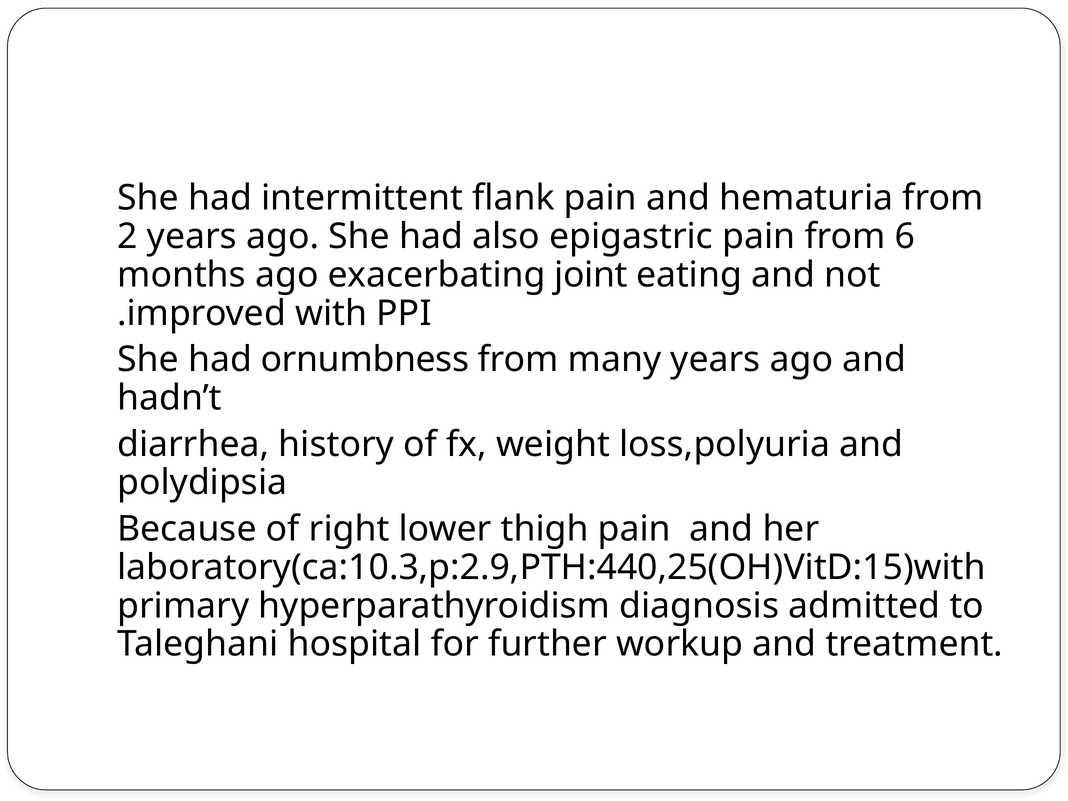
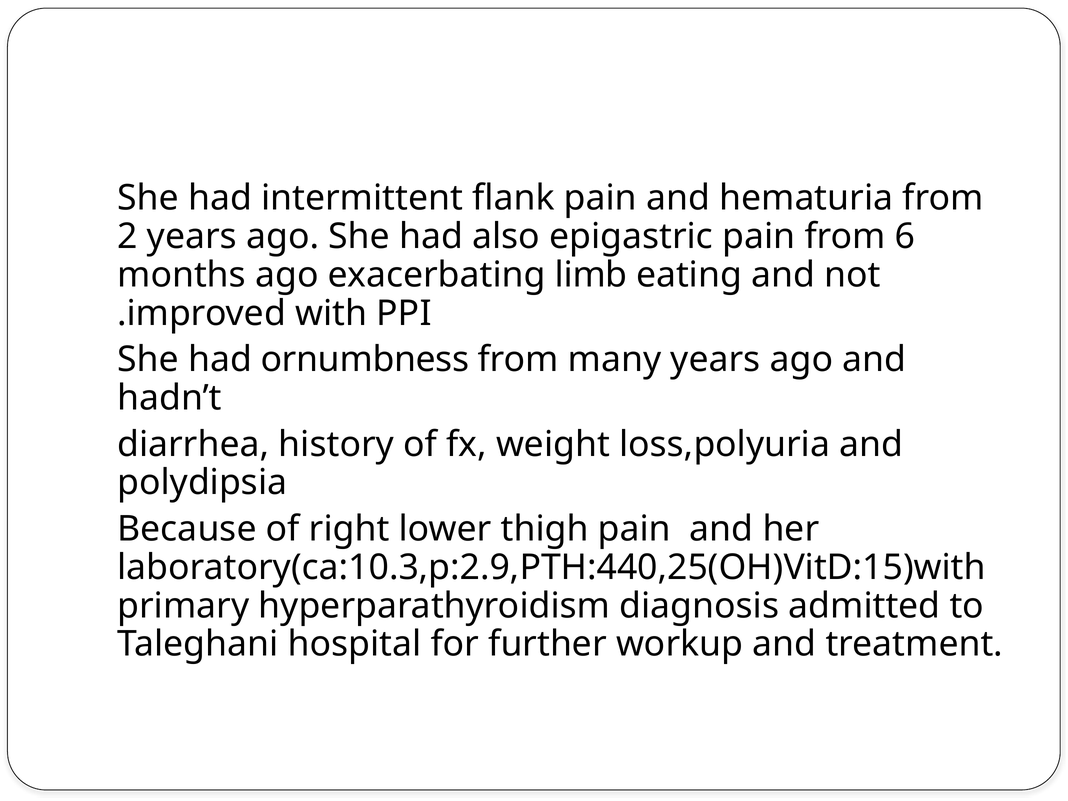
joint: joint -> limb
